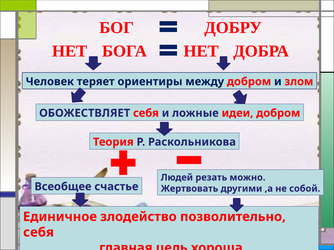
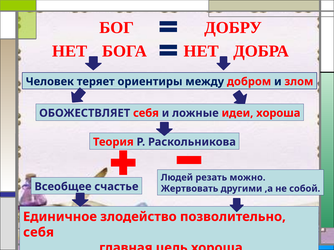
идеи добром: добром -> хороша
